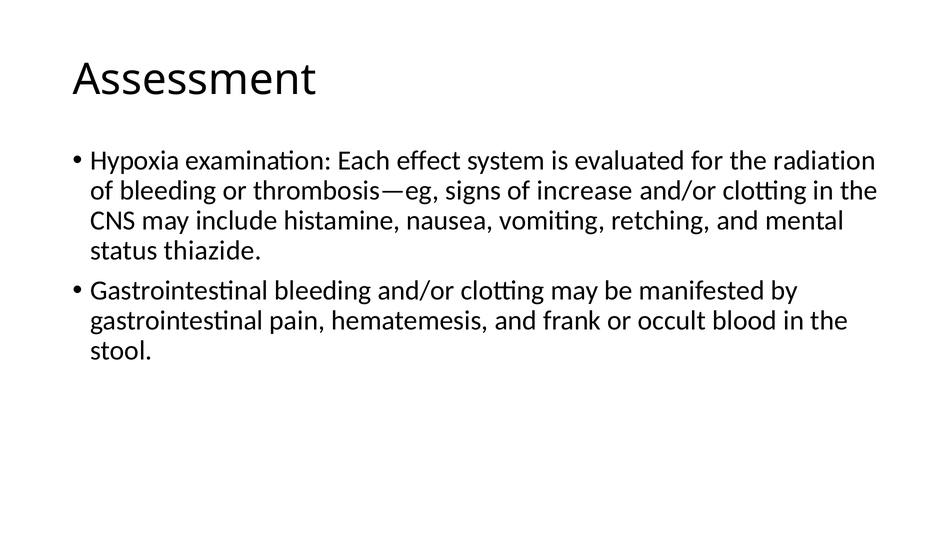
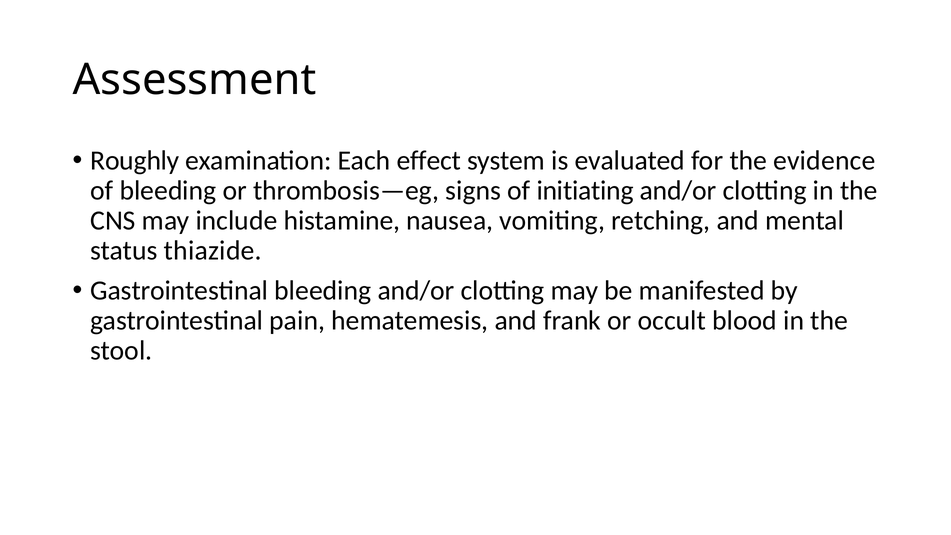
Hypoxia: Hypoxia -> Roughly
radiation: radiation -> evidence
increase: increase -> initiating
